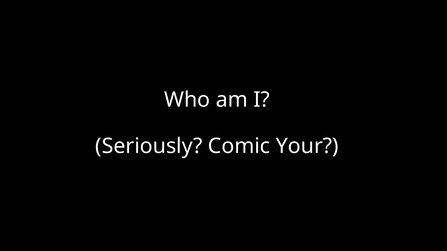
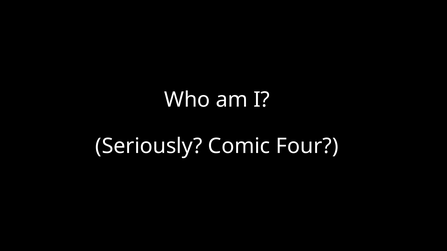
Your: Your -> Four
